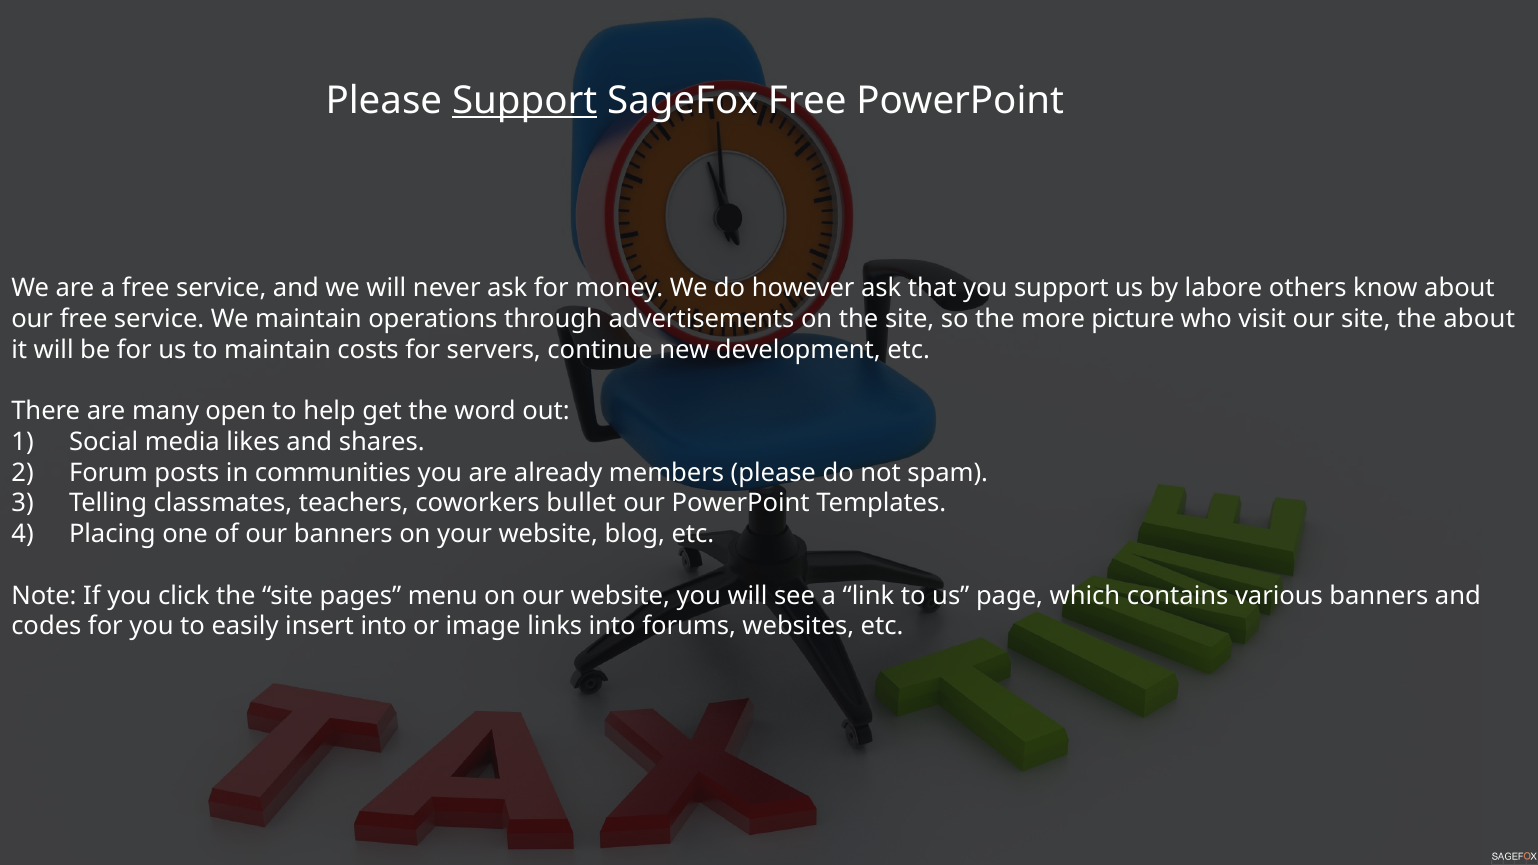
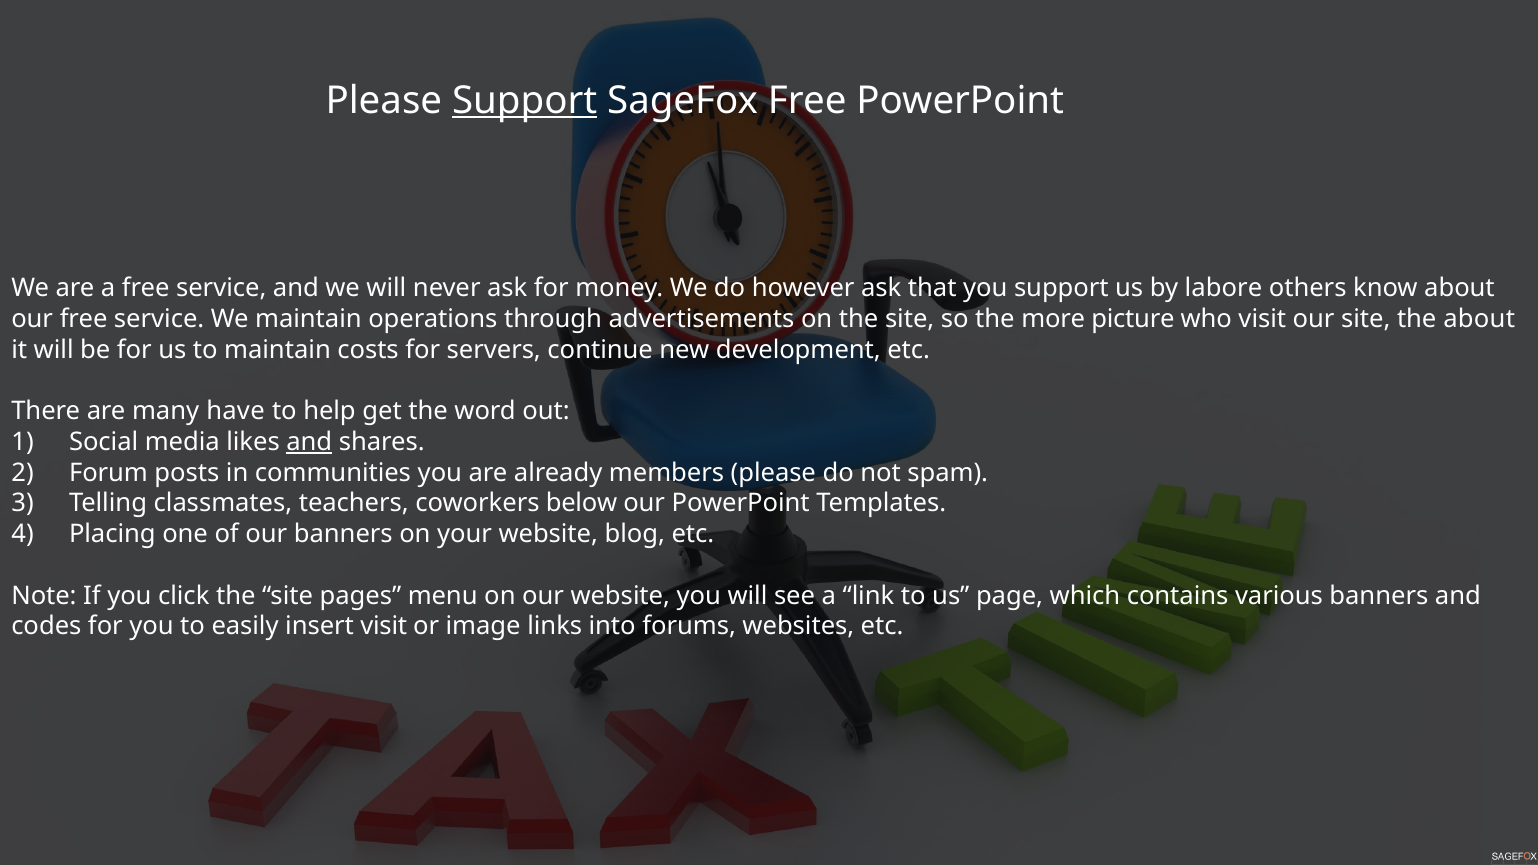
open: open -> have
and at (309, 442) underline: none -> present
bullet: bullet -> below
insert into: into -> visit
